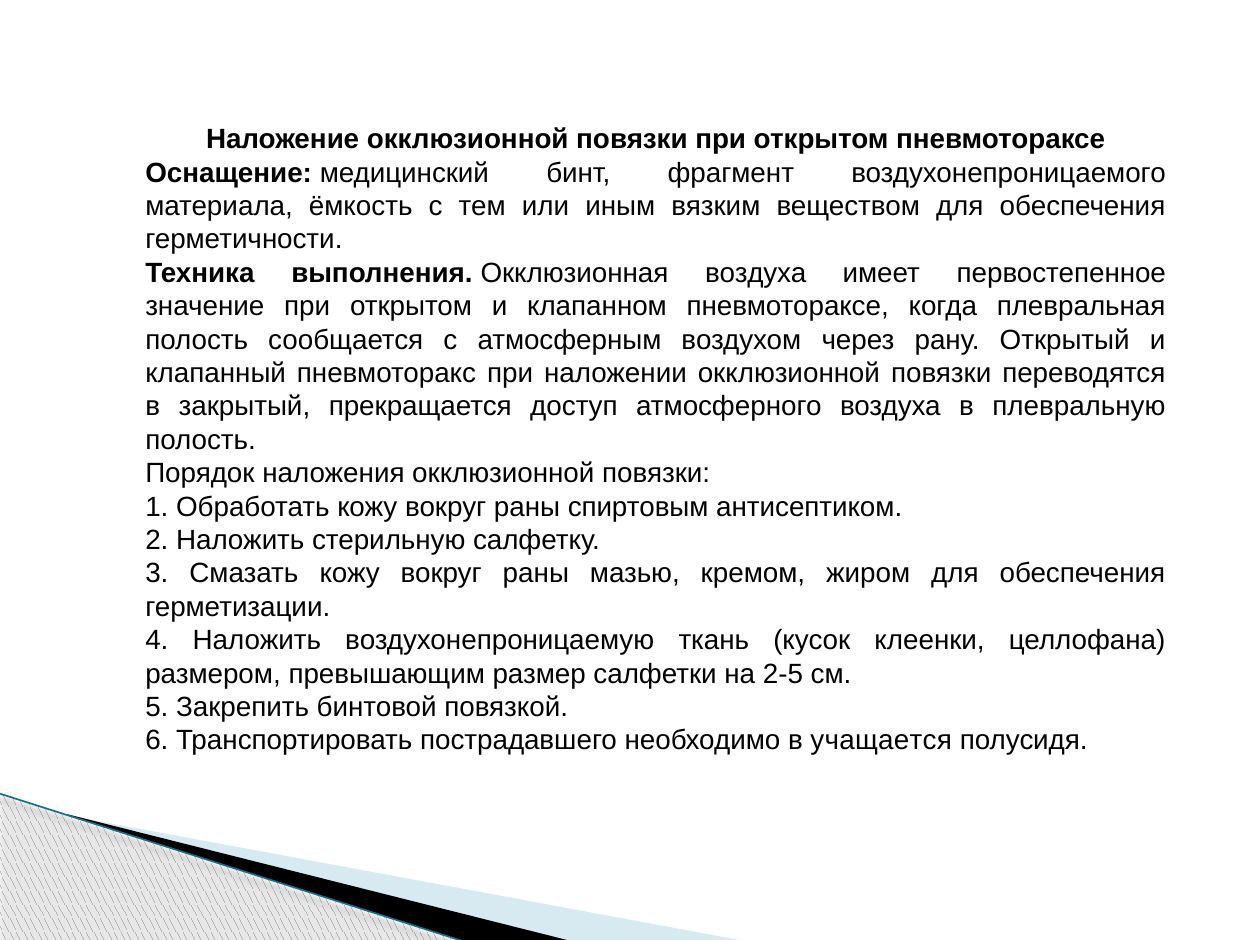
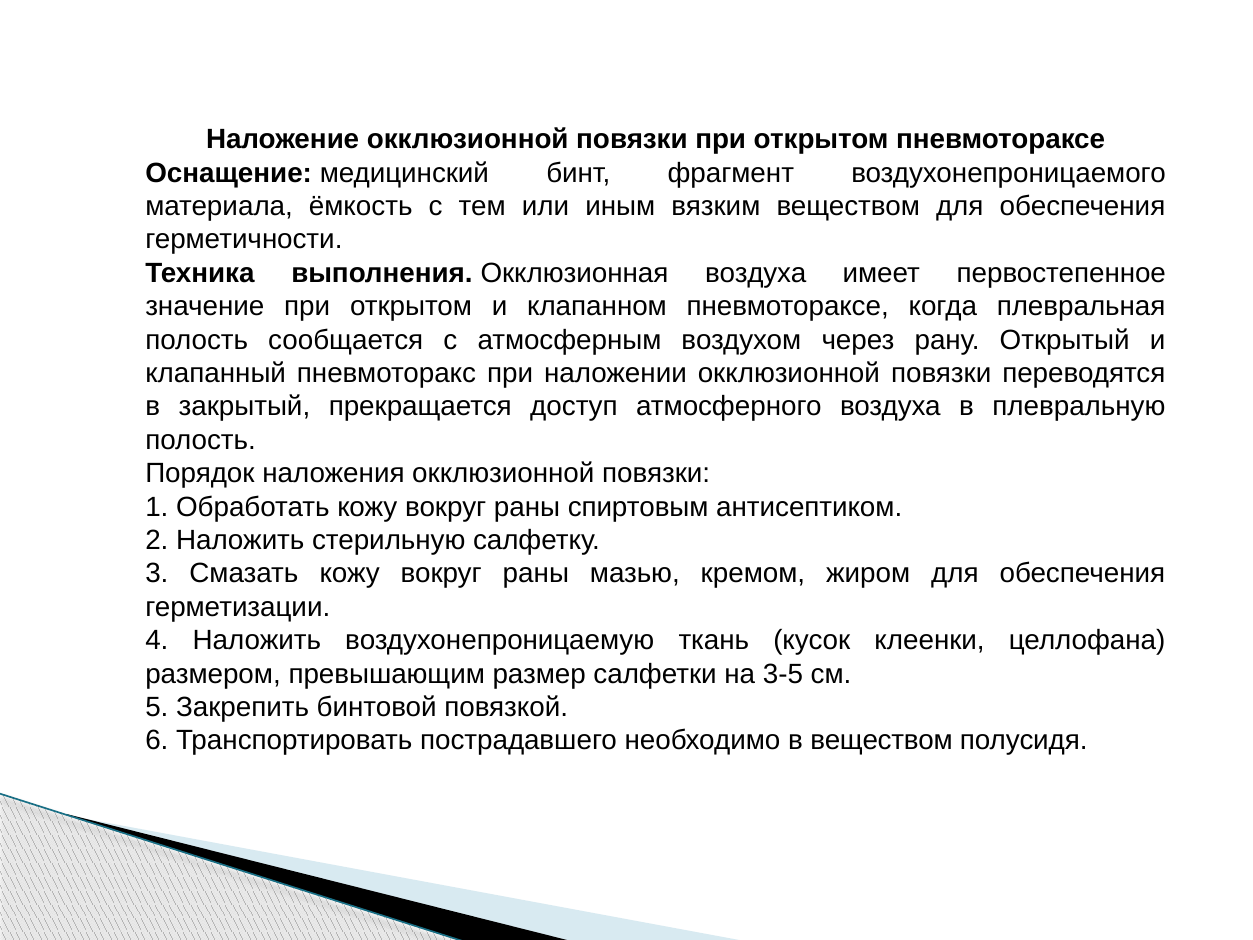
2-5: 2-5 -> 3-5
в учащается: учащается -> веществом
